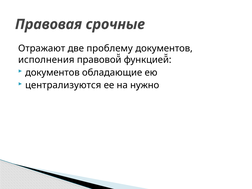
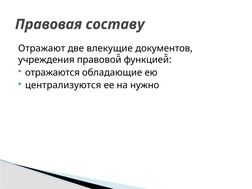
срочные: срочные -> составу
проблему: проблему -> влекущие
исполнения: исполнения -> учреждения
документов at (52, 72): документов -> отражаются
